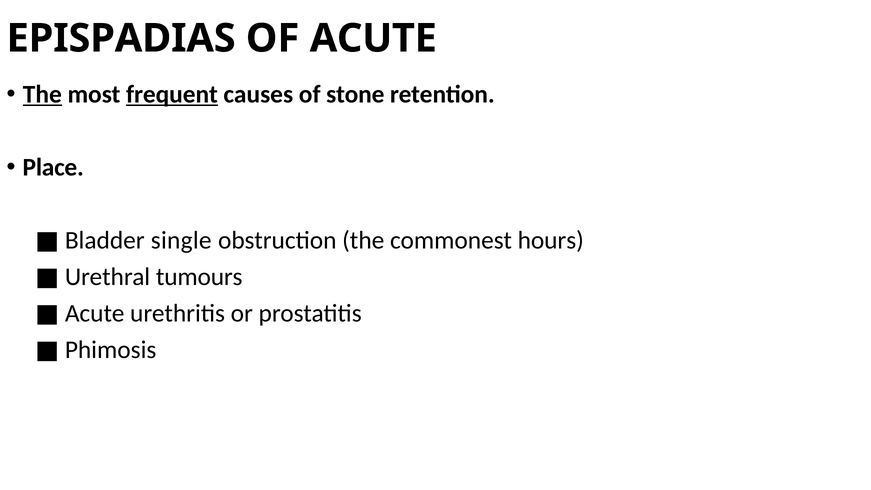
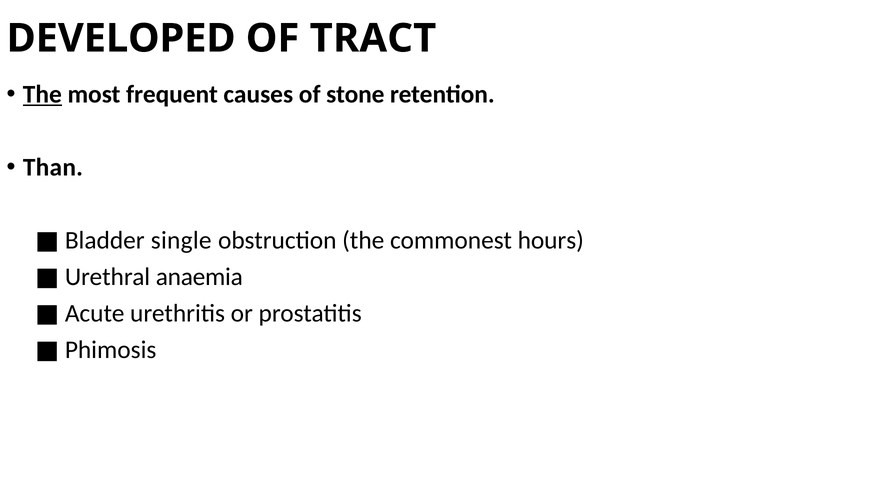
EPISPADIAS: EPISPADIAS -> DEVELOPED
ACUTE: ACUTE -> TRACT
frequent underline: present -> none
Place: Place -> Than
tumours: tumours -> anaemia
